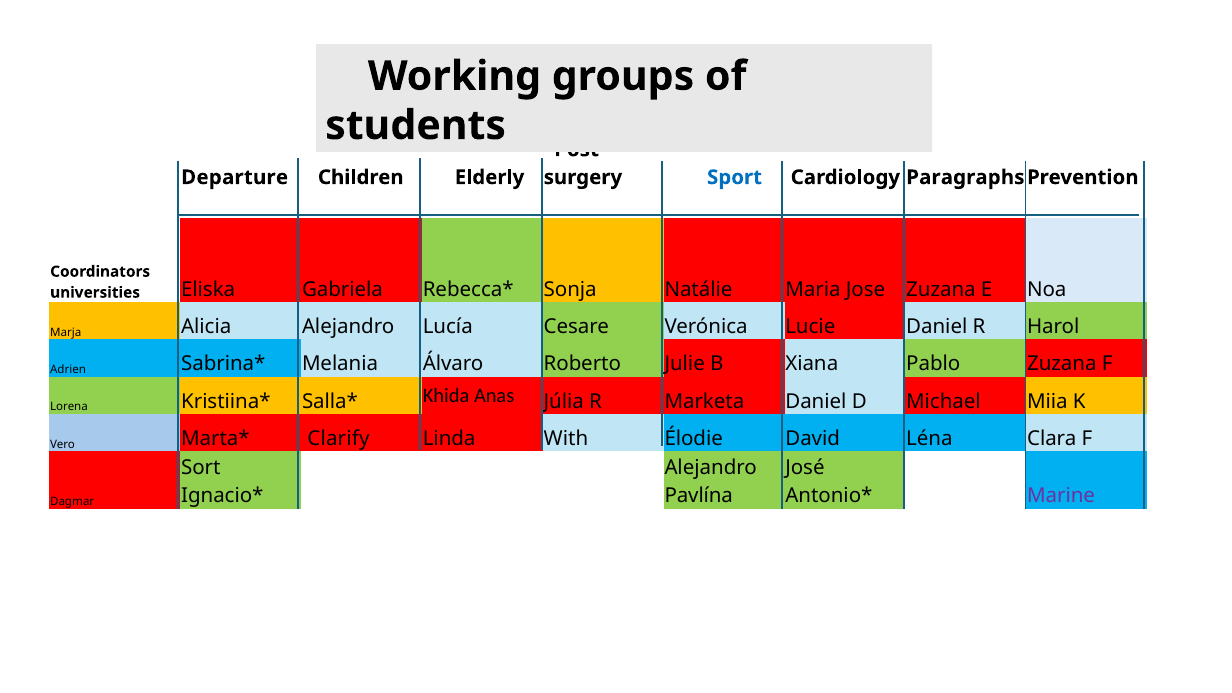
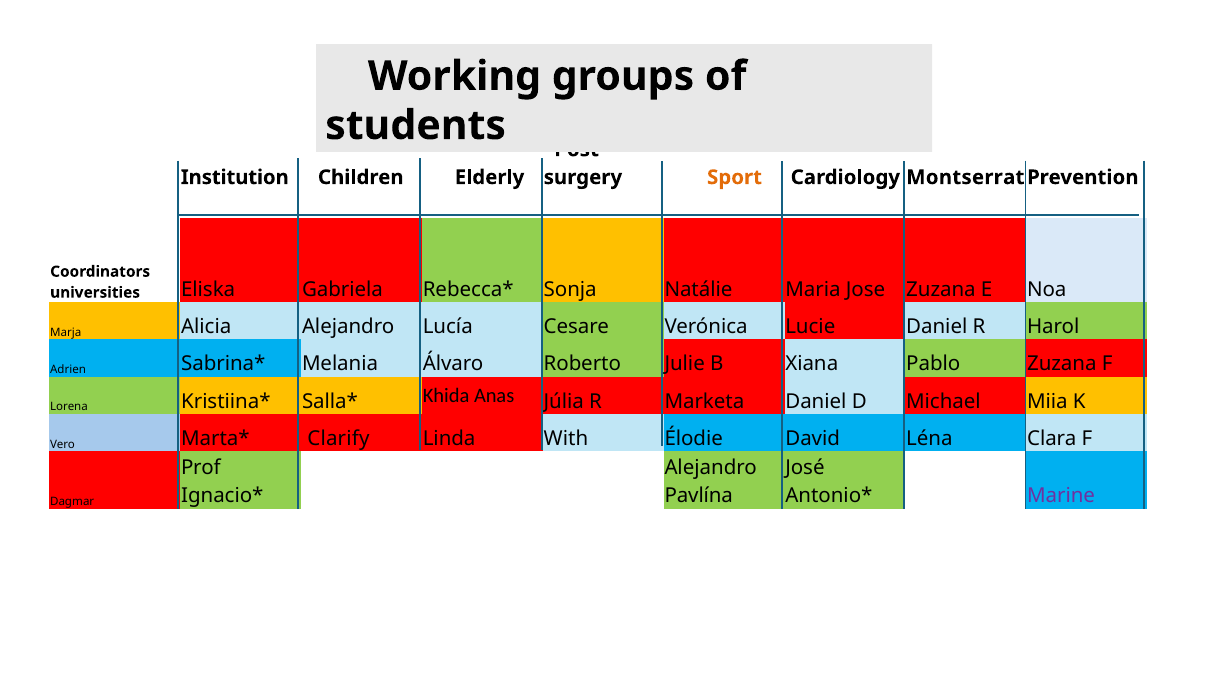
Departure: Departure -> Institution
Sport colour: blue -> orange
Paragraphs: Paragraphs -> Montserrat
Sort: Sort -> Prof
